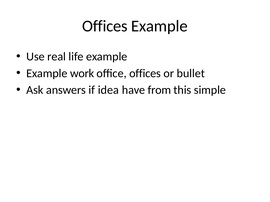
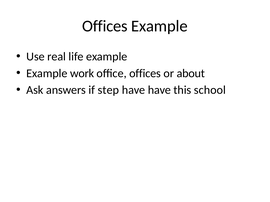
bullet: bullet -> about
idea: idea -> step
have from: from -> have
simple: simple -> school
